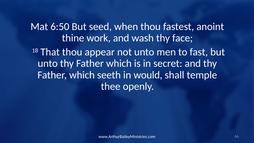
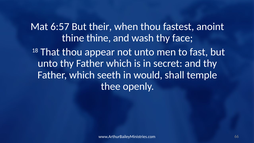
6:50: 6:50 -> 6:57
seed: seed -> their
thine work: work -> thine
